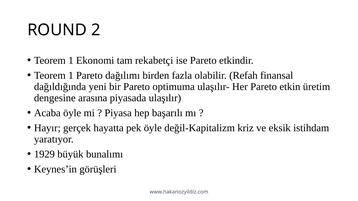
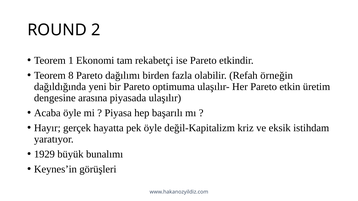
1 at (71, 76): 1 -> 8
finansal: finansal -> örneğin
